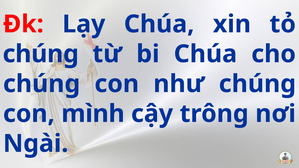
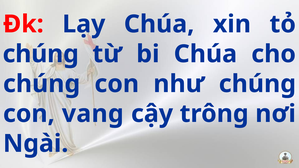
mình: mình -> vang
